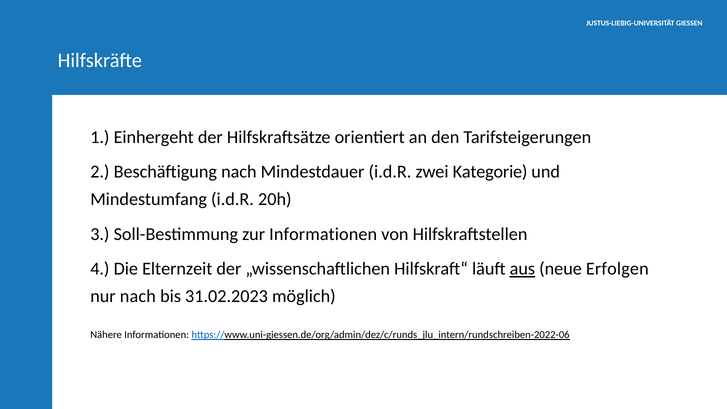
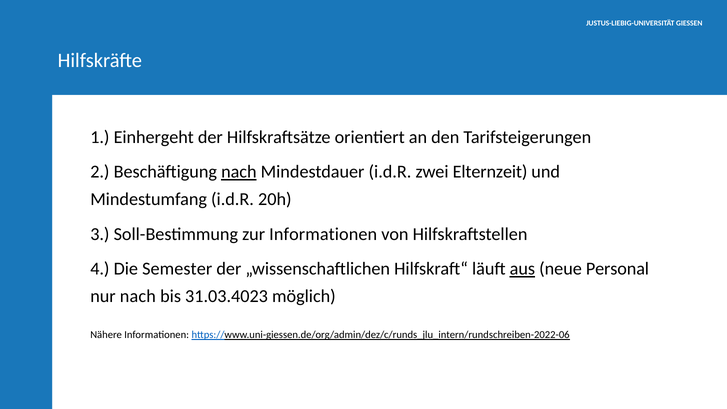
nach at (239, 172) underline: none -> present
Kategorie: Kategorie -> Elternzeit
Elternzeit: Elternzeit -> Semester
Erfolgen: Erfolgen -> Personal
31.02.2023: 31.02.2023 -> 31.03.4023
